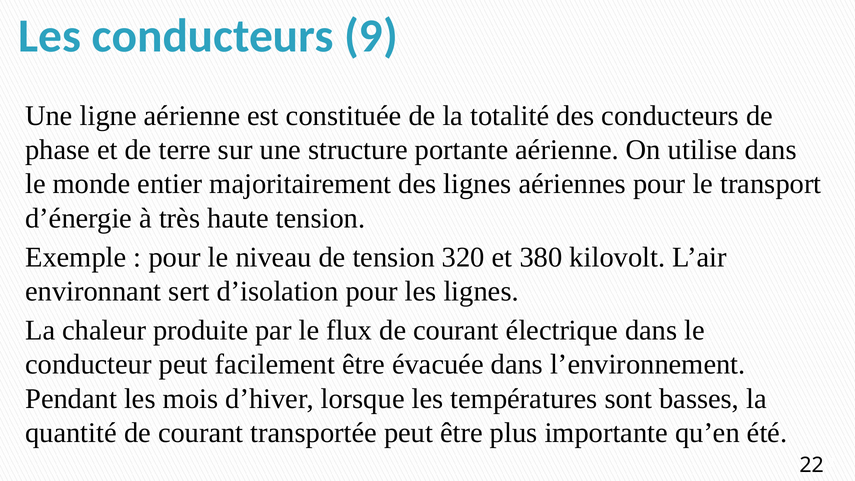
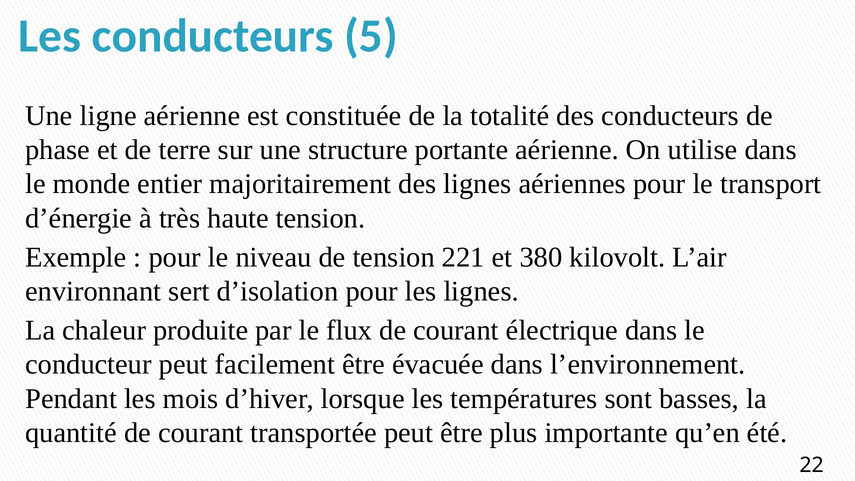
9: 9 -> 5
320: 320 -> 221
